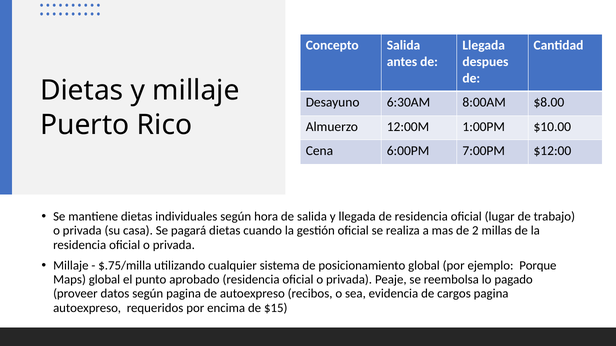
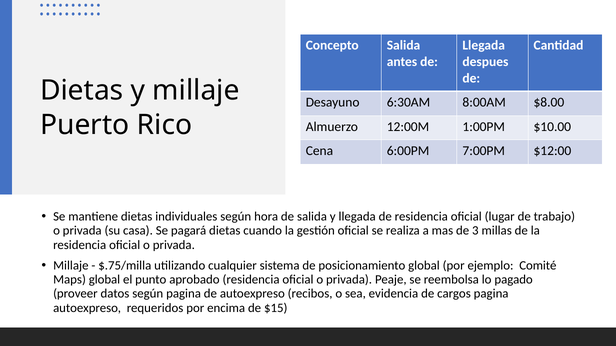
2: 2 -> 3
Porque: Porque -> Comité
